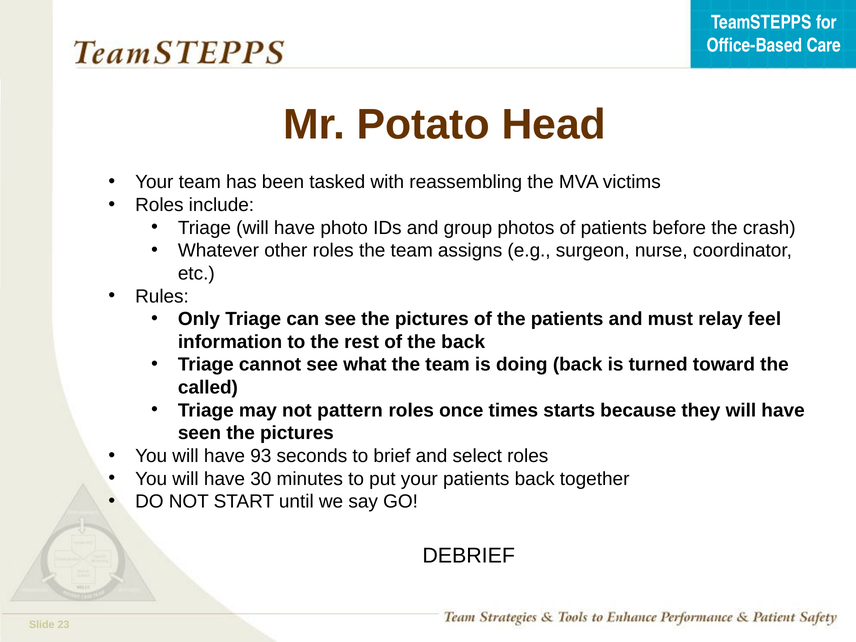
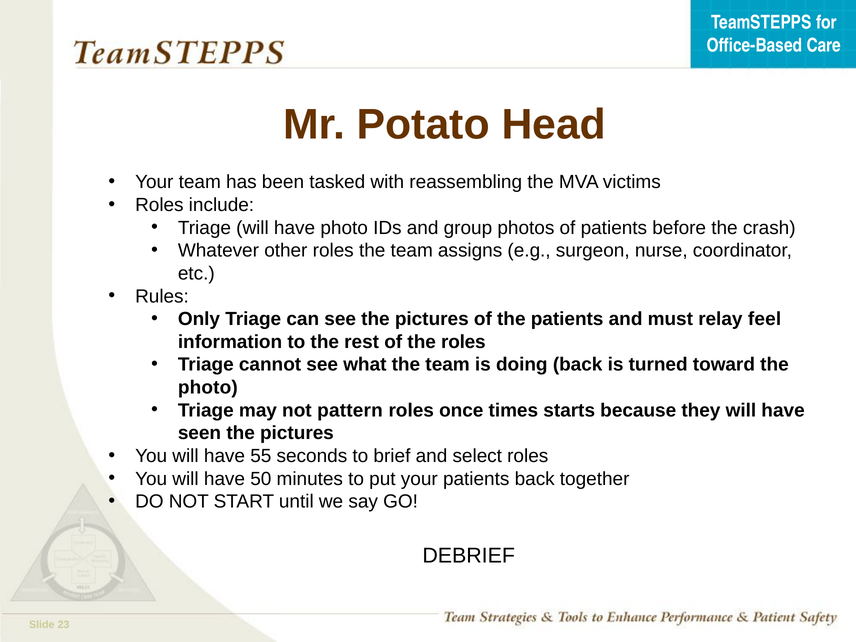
the back: back -> roles
called at (208, 388): called -> photo
93: 93 -> 55
30: 30 -> 50
